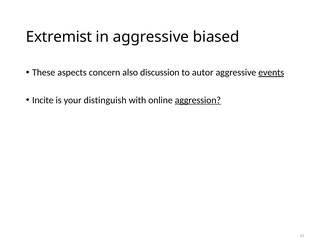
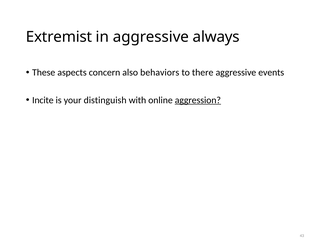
biased: biased -> always
discussion: discussion -> behaviors
autor: autor -> there
events underline: present -> none
